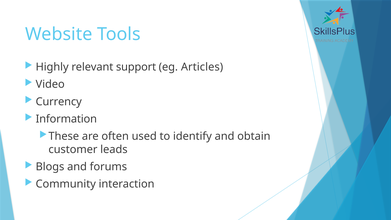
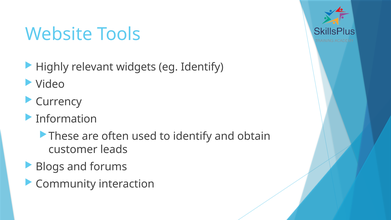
support: support -> widgets
eg Articles: Articles -> Identify
